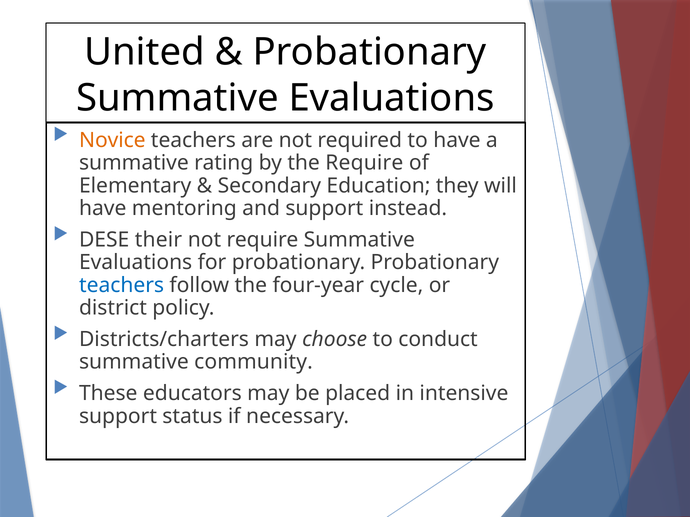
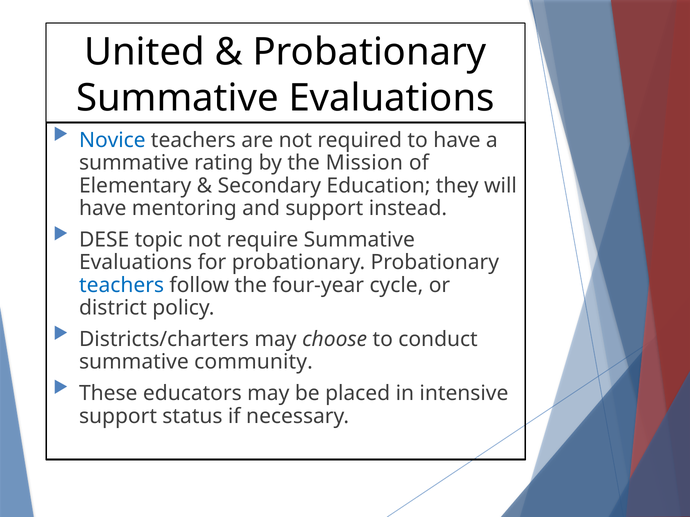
Novice colour: orange -> blue
the Require: Require -> Mission
their: their -> topic
